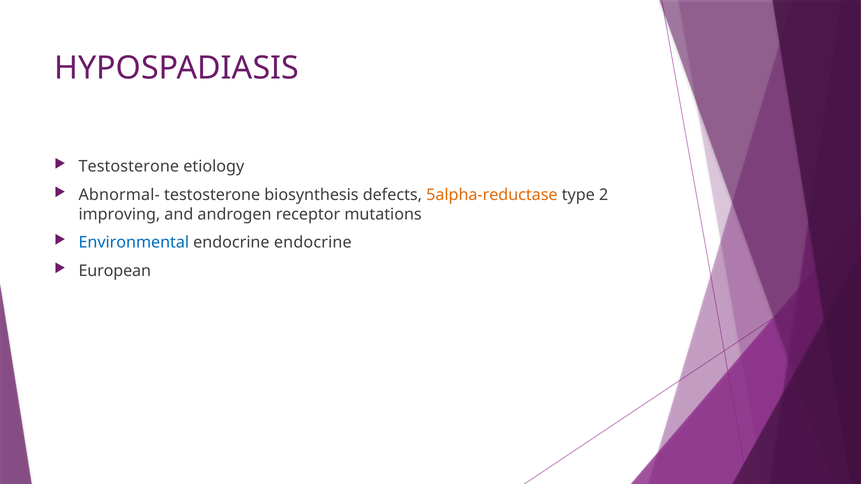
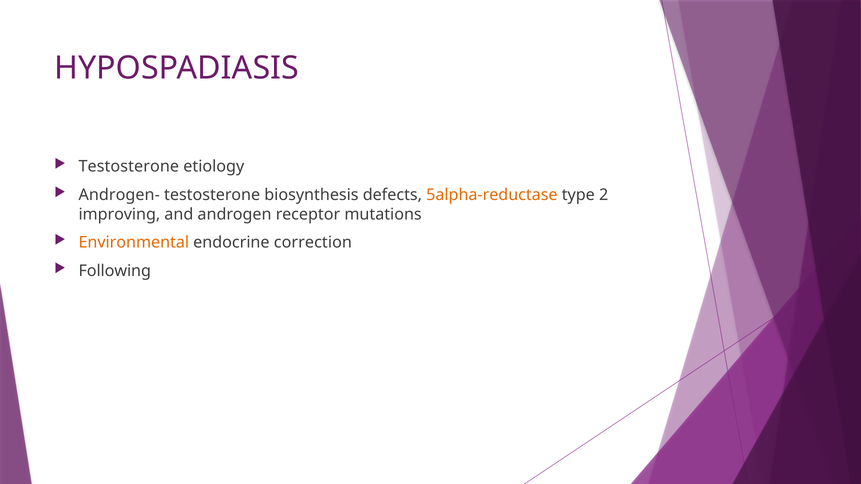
Abnormal-: Abnormal- -> Androgen-
Environmental colour: blue -> orange
endocrine endocrine: endocrine -> correction
European: European -> Following
